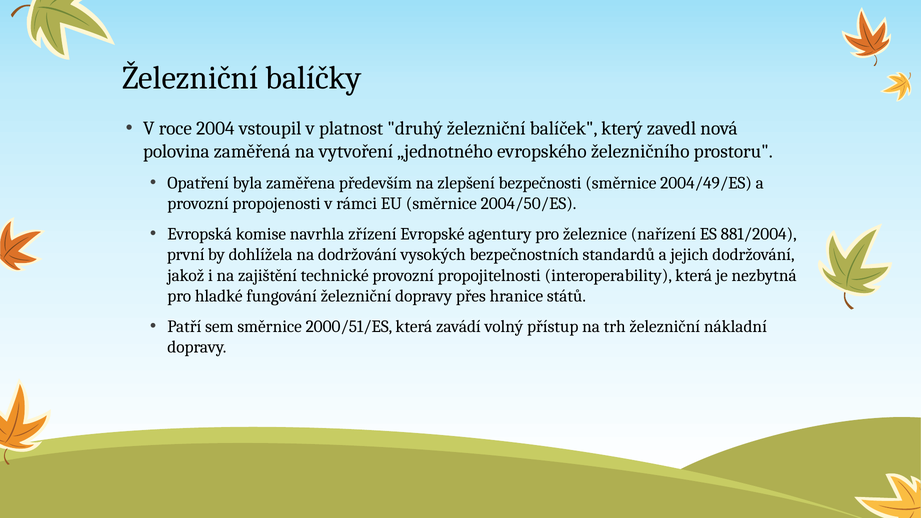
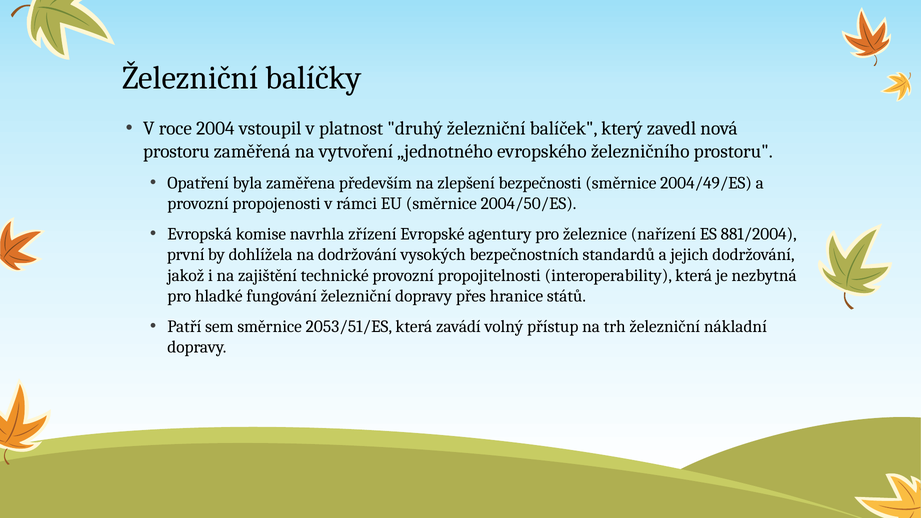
polovina at (176, 152): polovina -> prostoru
2000/51/ES: 2000/51/ES -> 2053/51/ES
